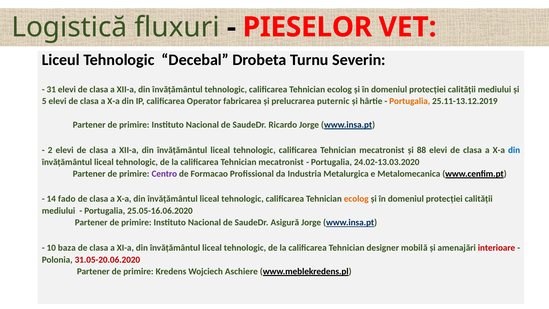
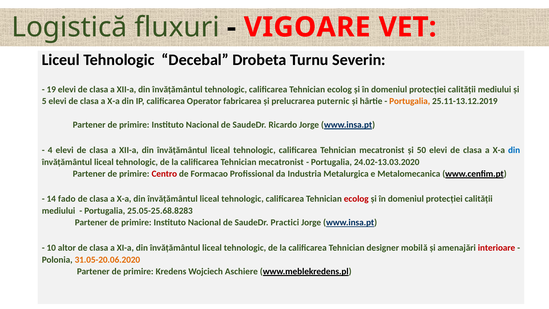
PIESELOR: PIESELOR -> VIGOARE
31: 31 -> 19
2: 2 -> 4
88: 88 -> 50
Centro colour: purple -> red
ecolog at (356, 199) colour: orange -> red
25.05-16.06.2020: 25.05-16.06.2020 -> 25.05-25.68.8283
Asigură: Asigură -> Practici
baza: baza -> altor
31.05-20.06.2020 colour: red -> orange
